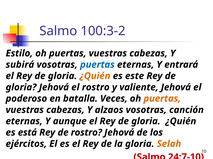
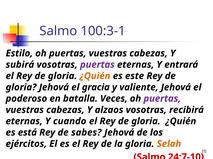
100:3-2: 100:3-2 -> 100:3-1
puertas at (97, 65) colour: blue -> purple
el rostro: rostro -> gracia
puertas at (162, 99) colour: orange -> purple
canción: canción -> recibirá
aunque: aunque -> cuando
de rostro: rostro -> sabes
